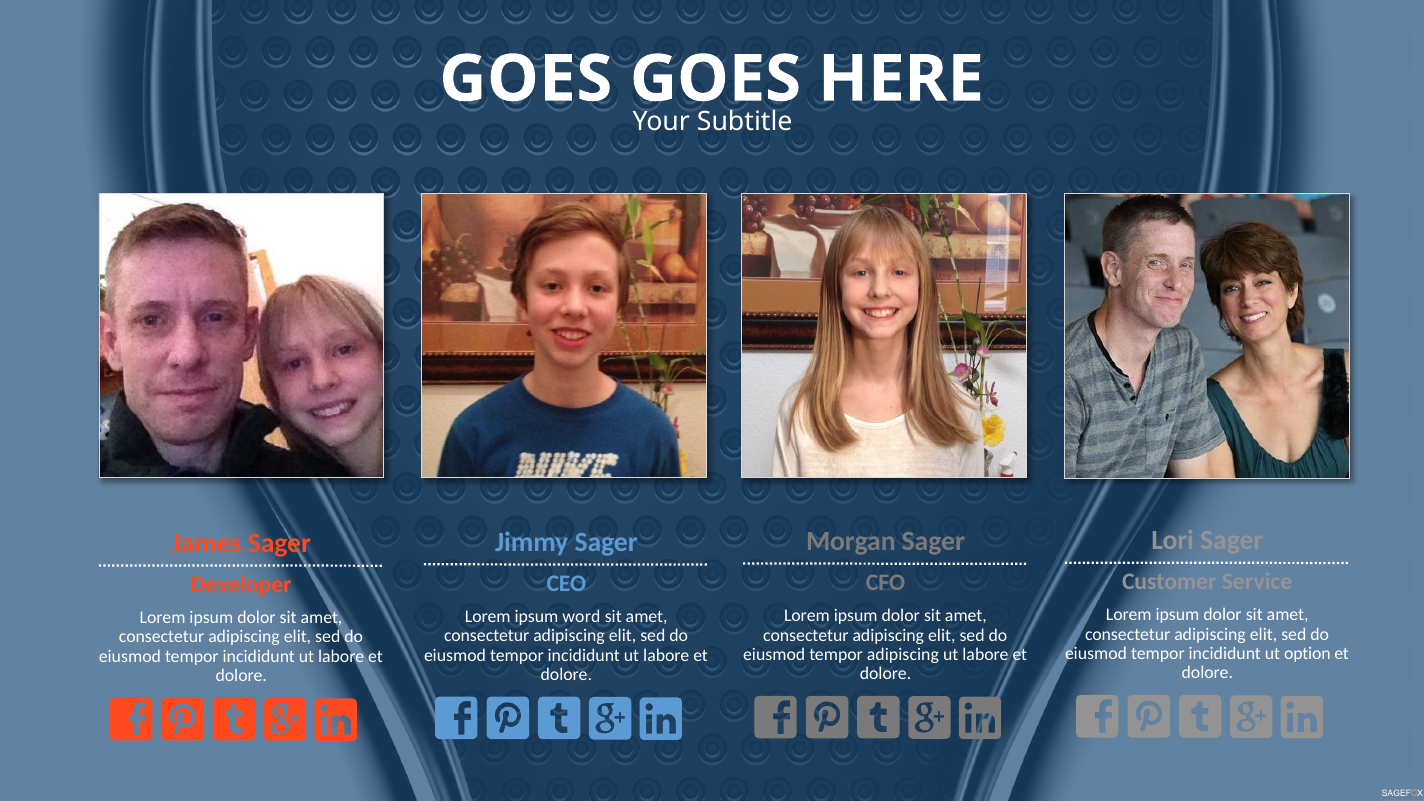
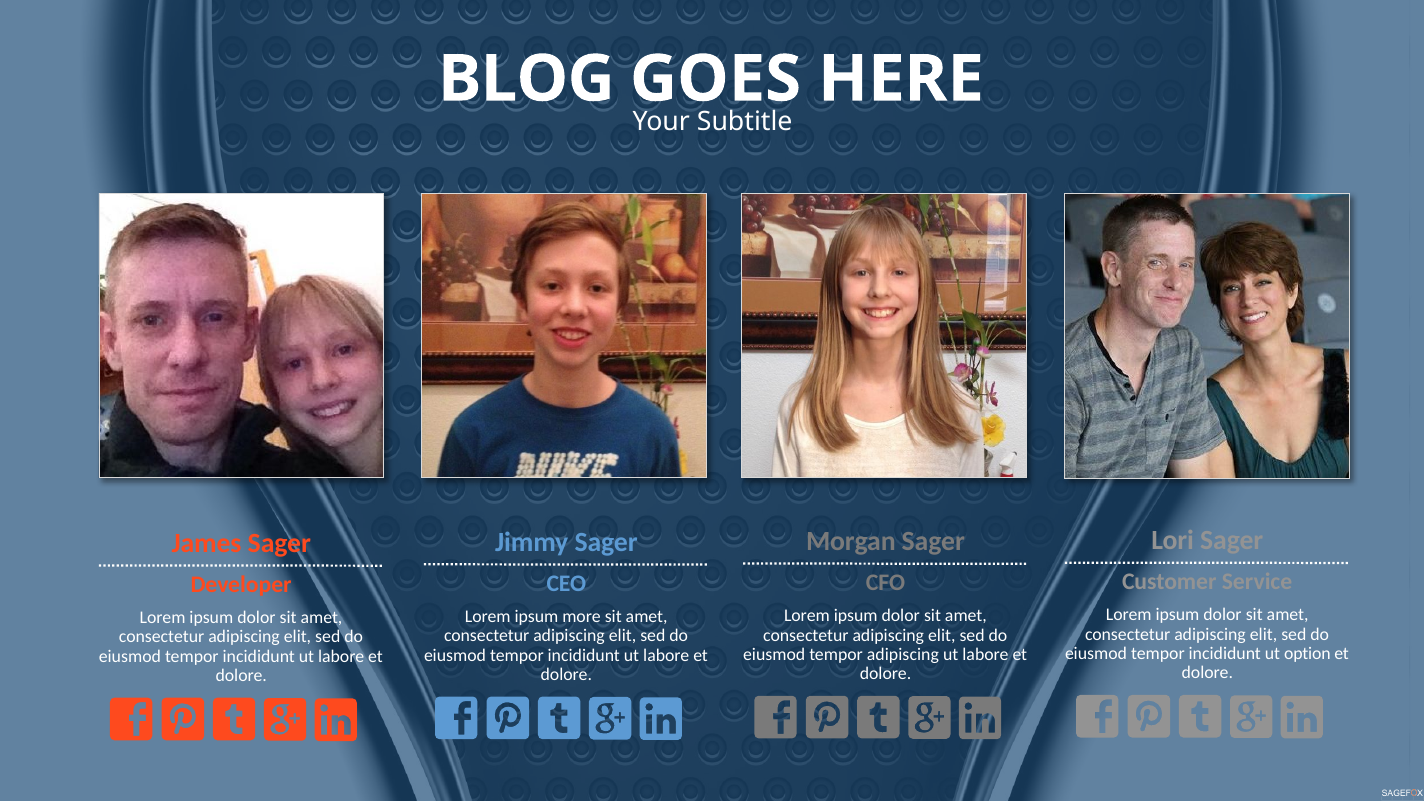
GOES at (526, 79): GOES -> BLOG
word: word -> more
